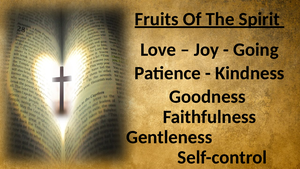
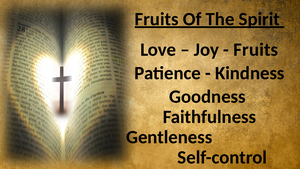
Going at (256, 50): Going -> Fruits
